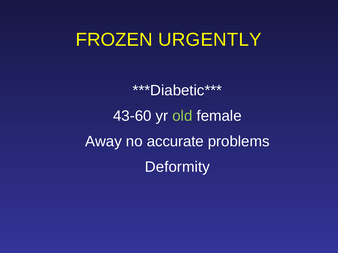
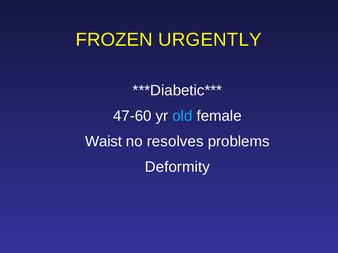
43-60: 43-60 -> 47-60
old colour: light green -> light blue
Away: Away -> Waist
accurate: accurate -> resolves
